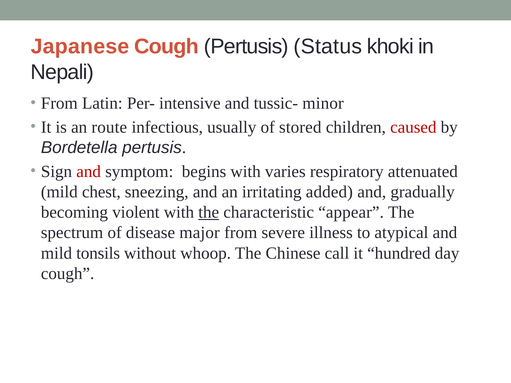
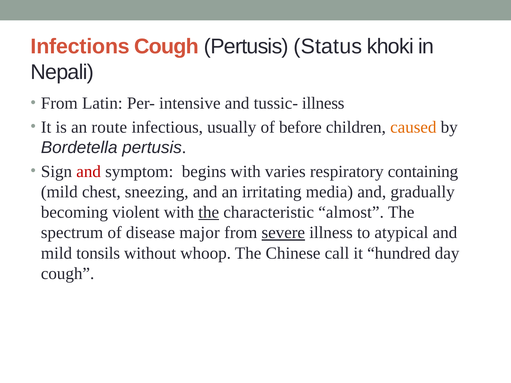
Japanese: Japanese -> Infections
tussic- minor: minor -> illness
stored: stored -> before
caused colour: red -> orange
attenuated: attenuated -> containing
added: added -> media
appear: appear -> almost
severe underline: none -> present
